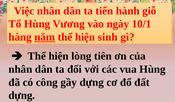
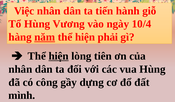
10/1: 10/1 -> 10/4
sinh: sinh -> phải
hiện at (59, 56) underline: none -> present
dựng at (22, 95): dựng -> mình
